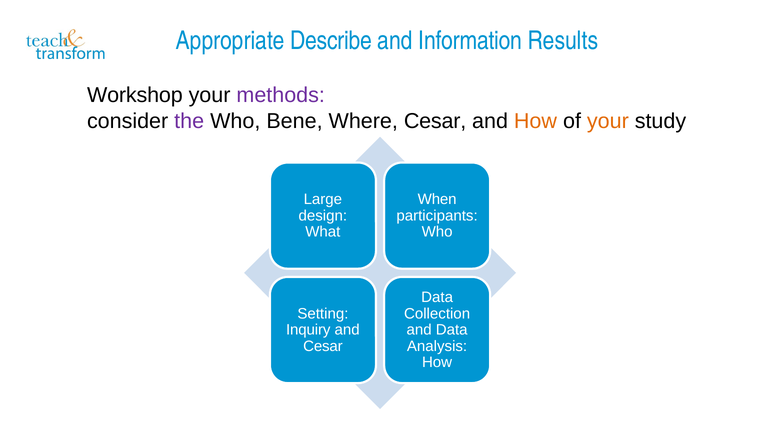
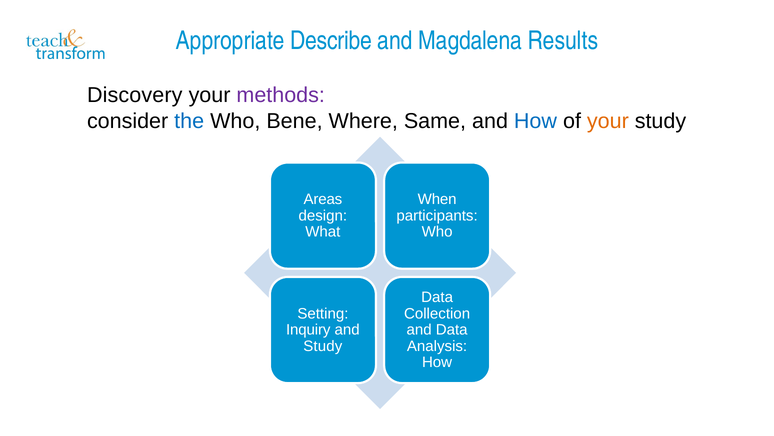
Information: Information -> Magdalena
Workshop: Workshop -> Discovery
the colour: purple -> blue
Where Cesar: Cesar -> Same
How at (535, 121) colour: orange -> blue
Large: Large -> Areas
Cesar at (323, 346): Cesar -> Study
